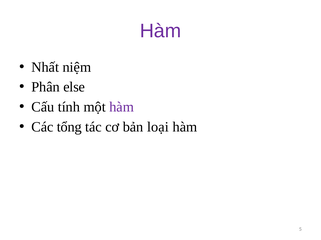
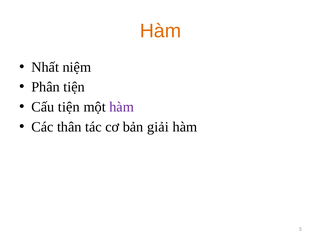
Hàm at (160, 31) colour: purple -> orange
Phân else: else -> tiện
Cấu tính: tính -> tiện
tổng: tổng -> thân
loại: loại -> giải
